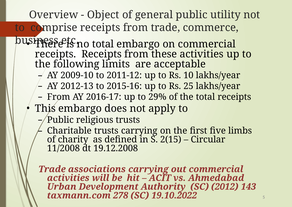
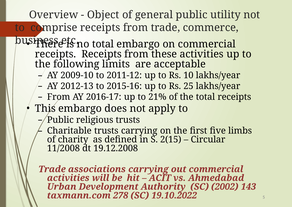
29%: 29% -> 21%
2012: 2012 -> 2002
